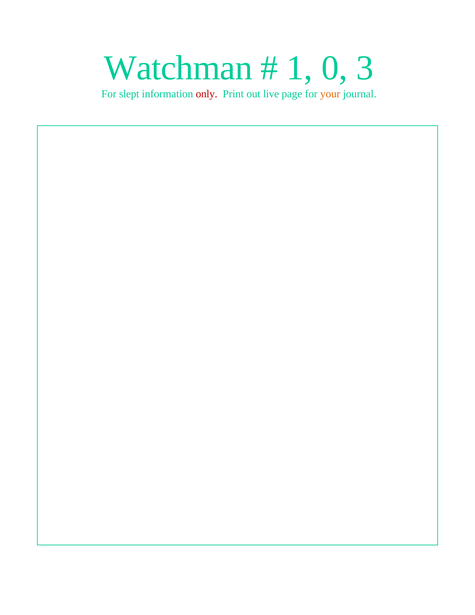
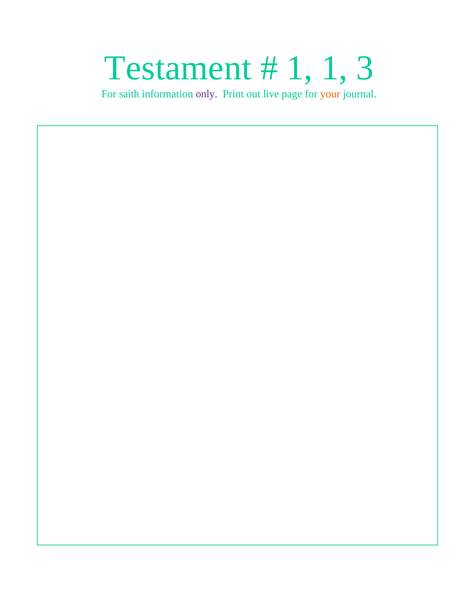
Watchman: Watchman -> Testament
1 0: 0 -> 1
slept: slept -> saith
only colour: red -> purple
